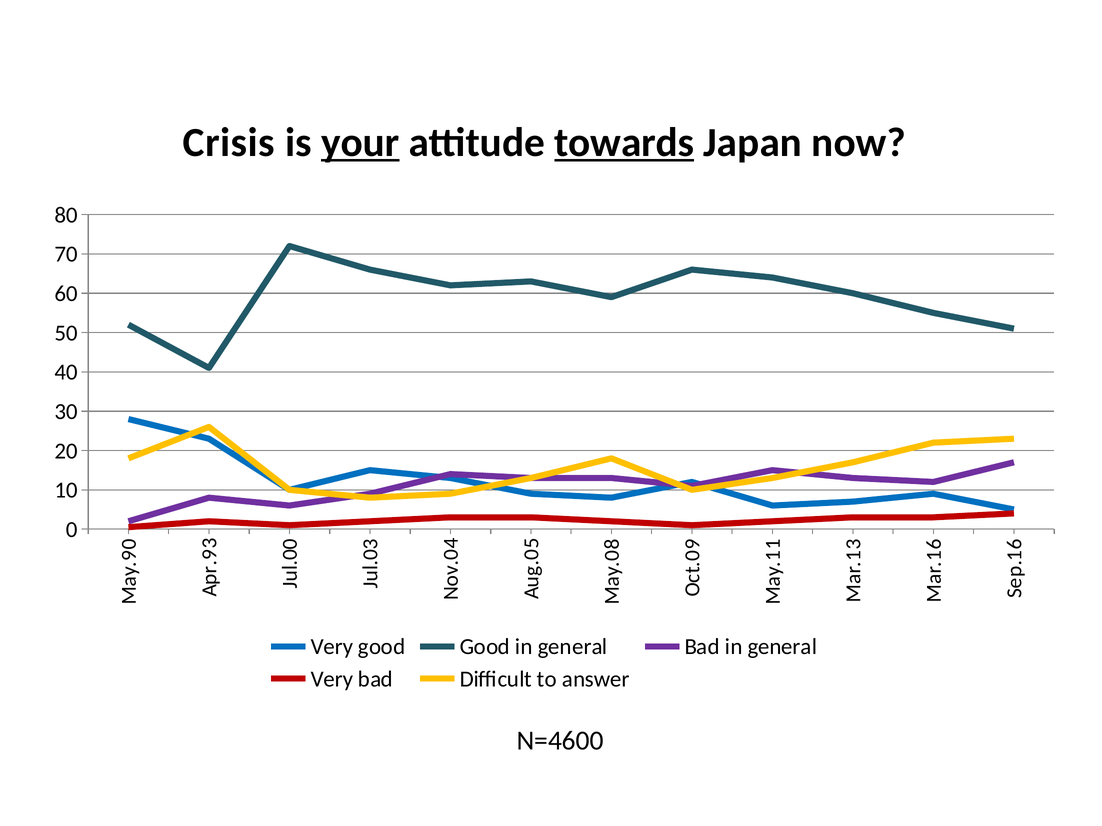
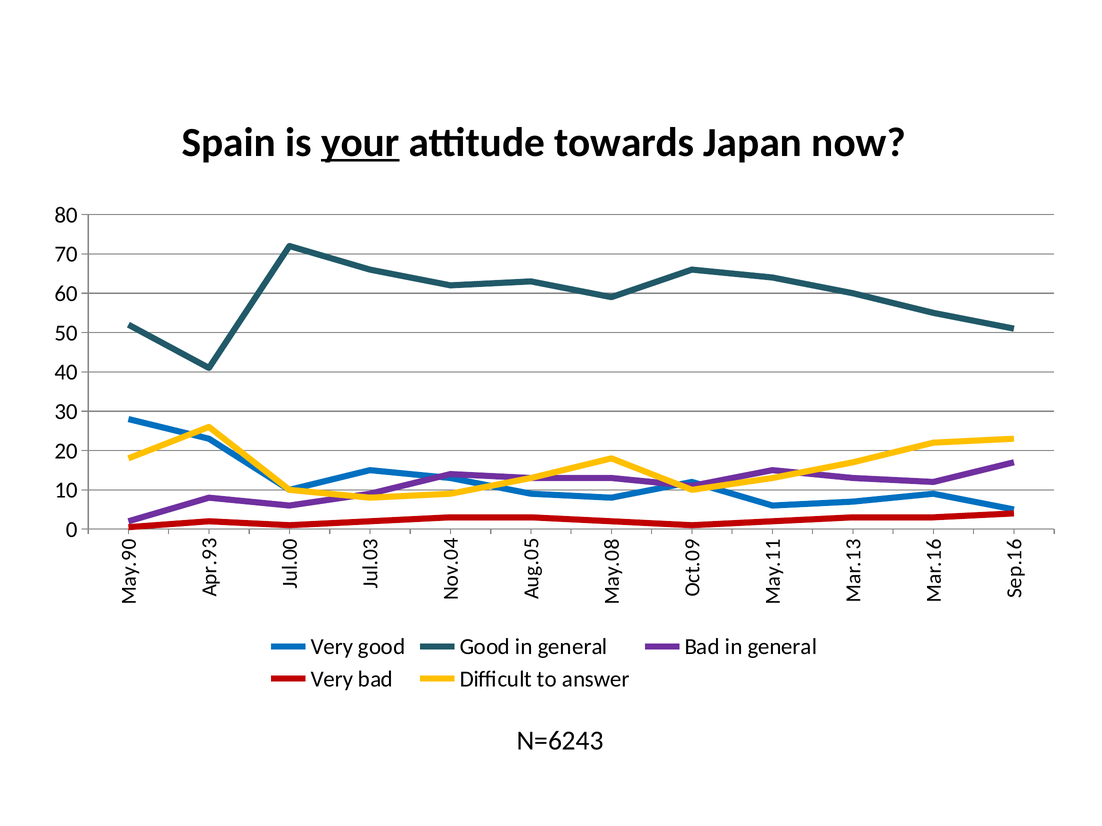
Crisis: Crisis -> Spain
towards underline: present -> none
N=4600: N=4600 -> N=6243
